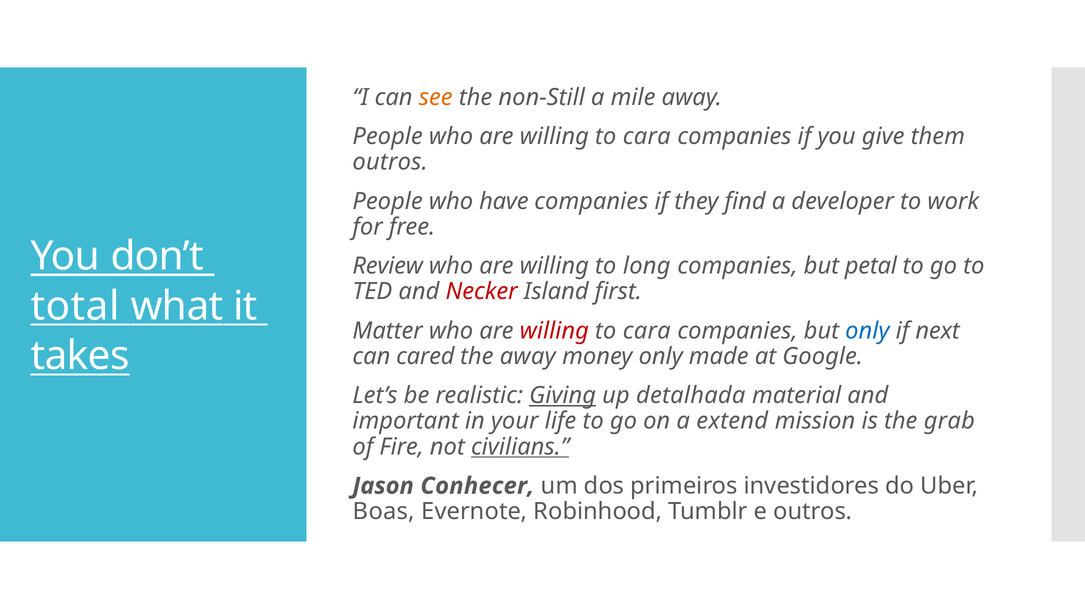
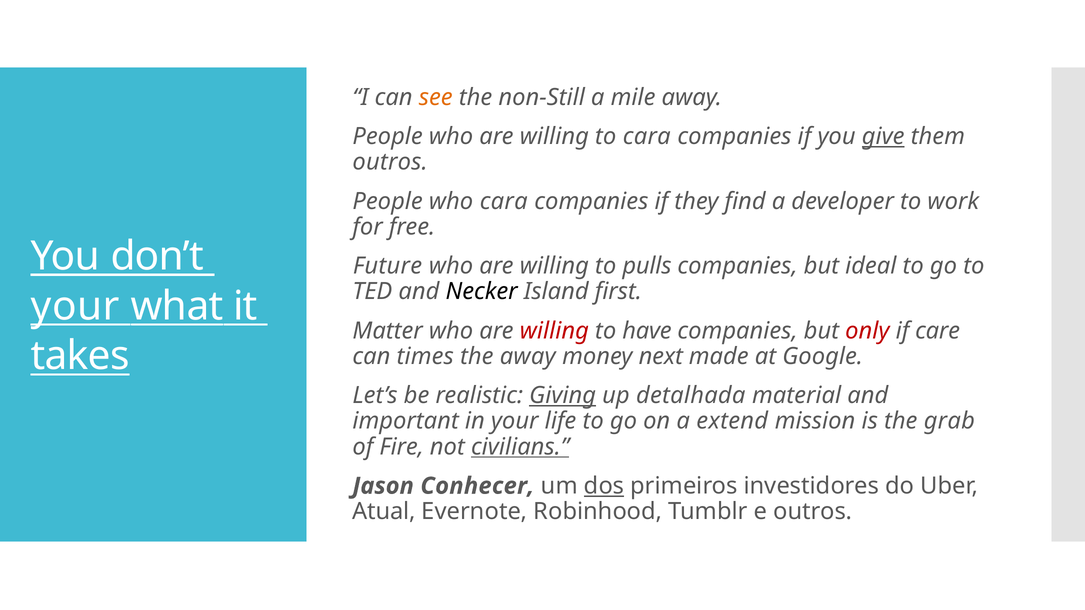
give underline: none -> present
who have: have -> cara
Review: Review -> Future
long: long -> pulls
petal: petal -> ideal
Necker colour: red -> black
total at (75, 306): total -> your
cara at (647, 331): cara -> have
only at (867, 331) colour: blue -> red
next: next -> care
cared: cared -> times
money only: only -> next
dos underline: none -> present
Boas: Boas -> Atual
